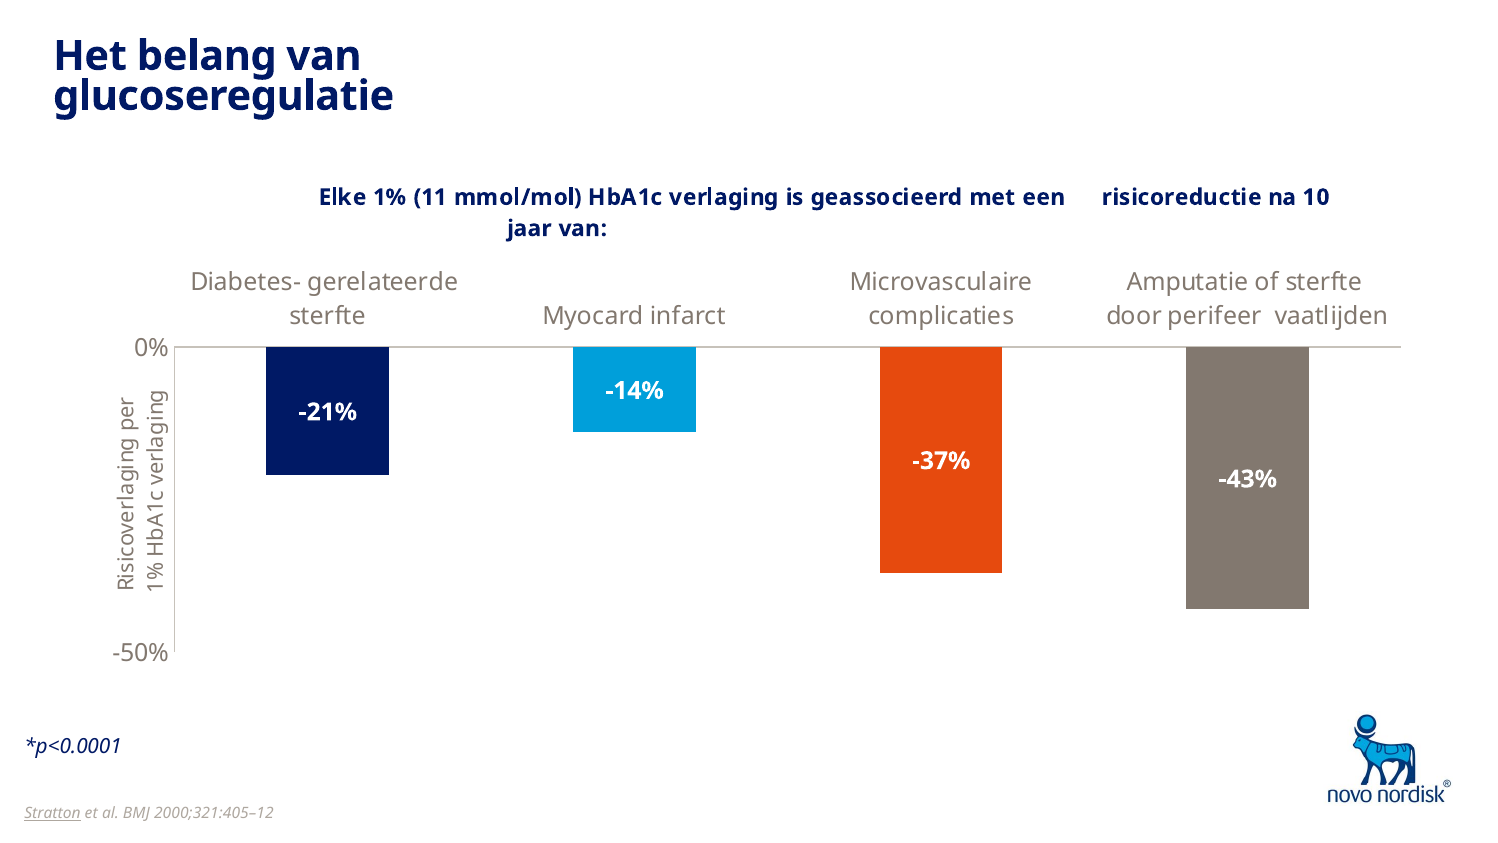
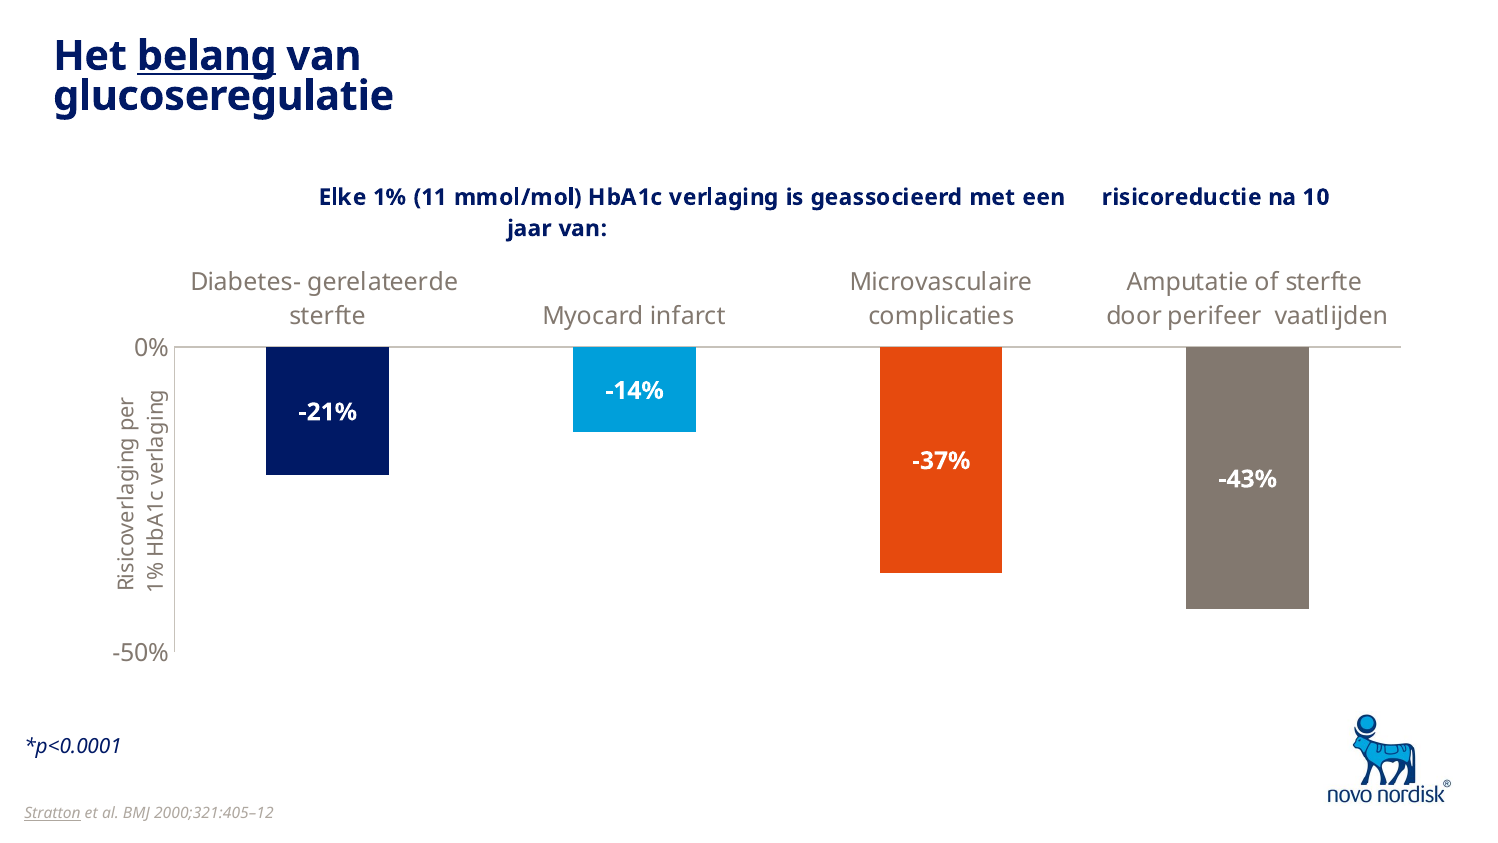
belang underline: none -> present
